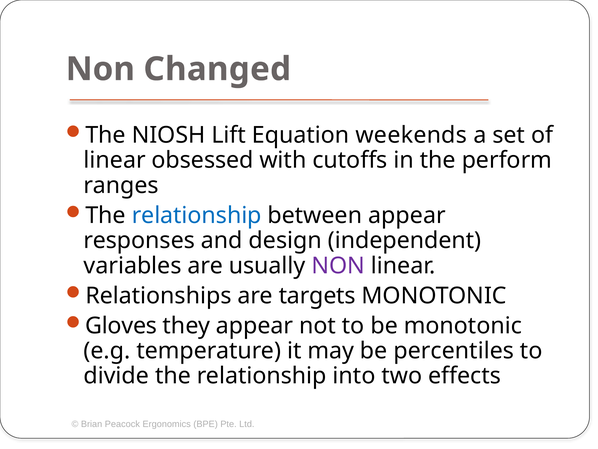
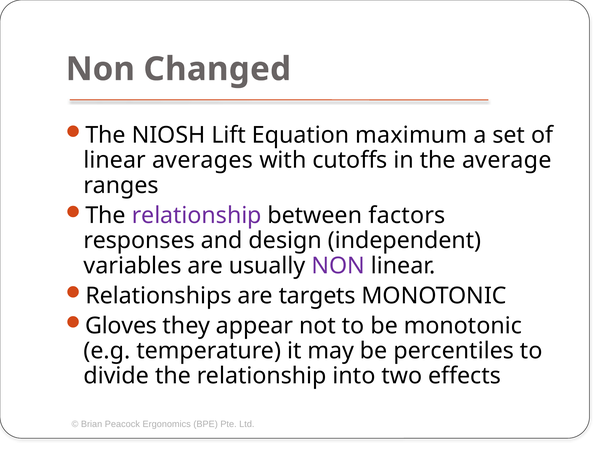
weekends: weekends -> maximum
obsessed: obsessed -> averages
perform: perform -> average
relationship at (197, 215) colour: blue -> purple
between appear: appear -> factors
